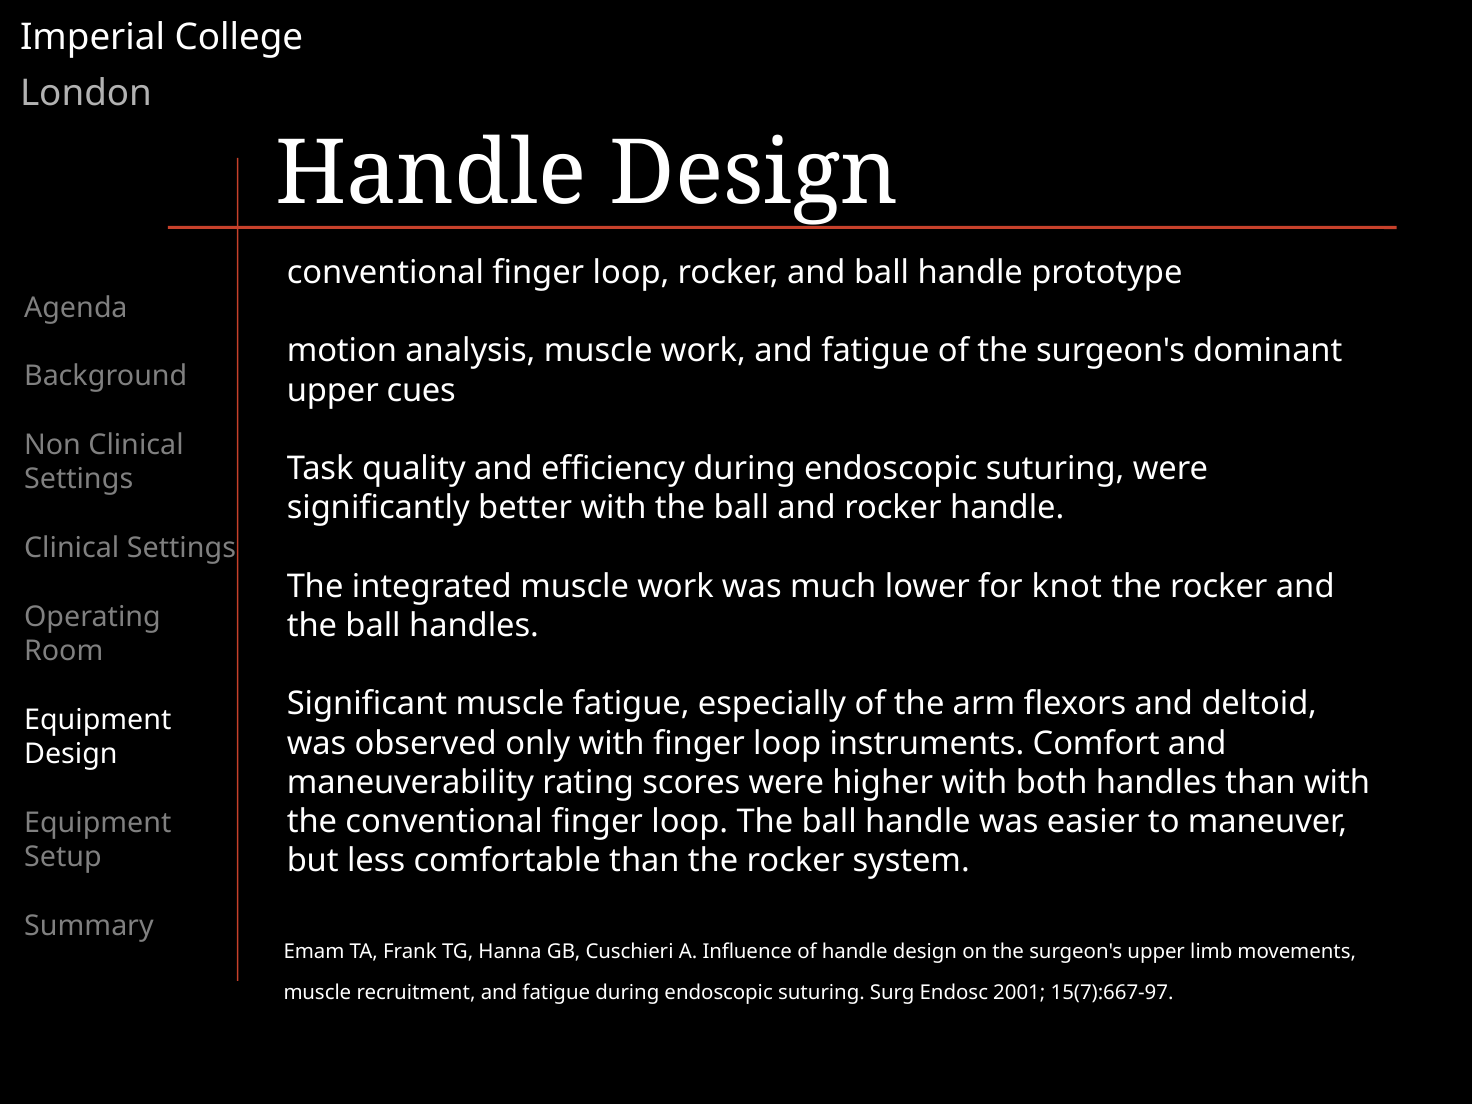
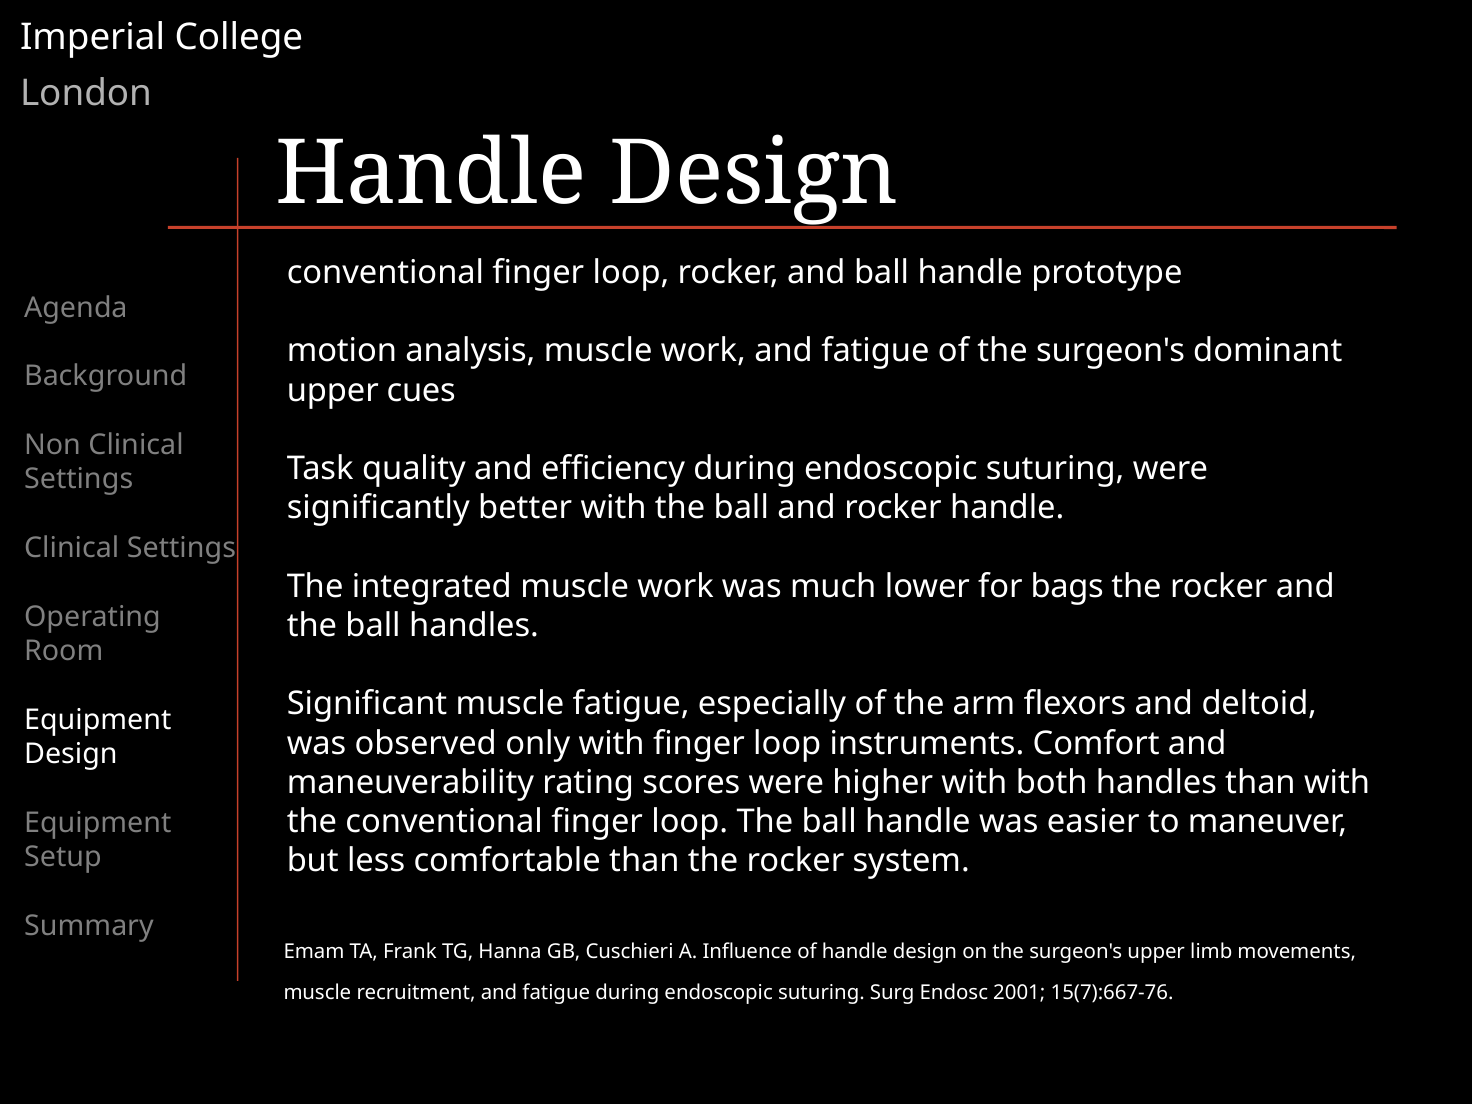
knot: knot -> bags
15(7):667-97: 15(7):667-97 -> 15(7):667-76
